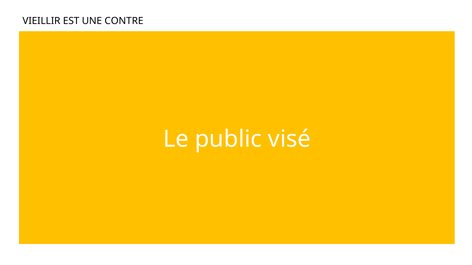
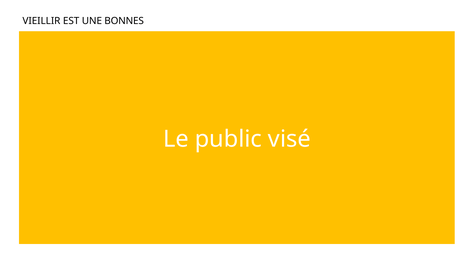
CONTRE: CONTRE -> BONNES
